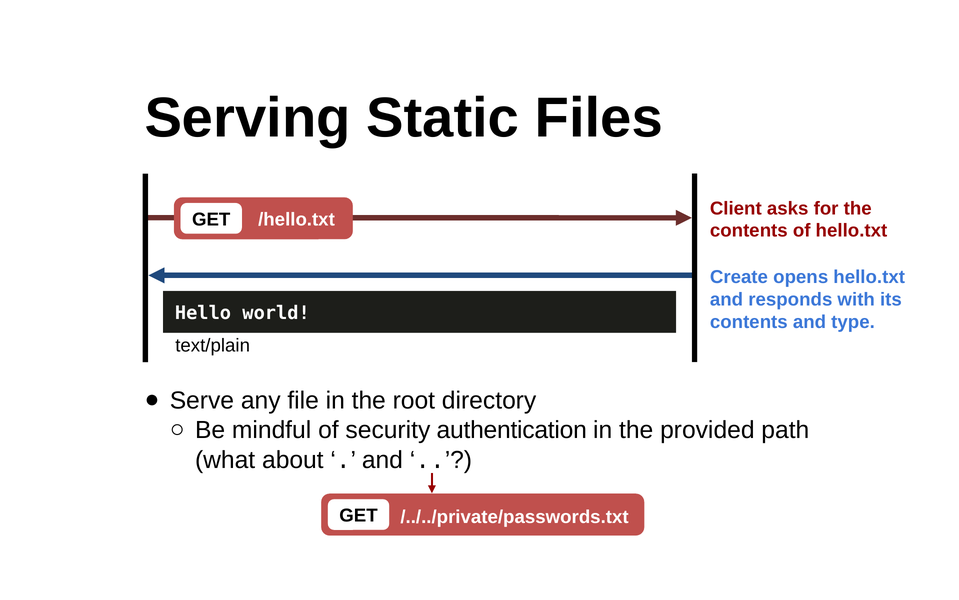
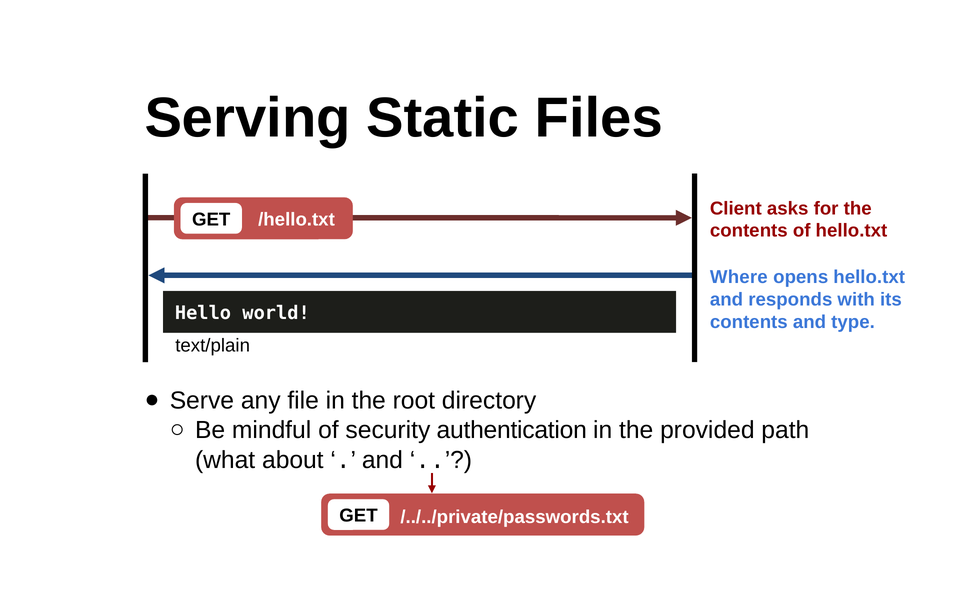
Create: Create -> Where
